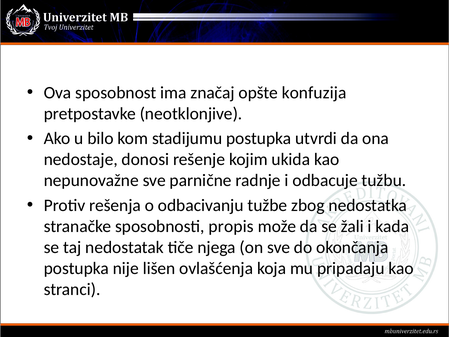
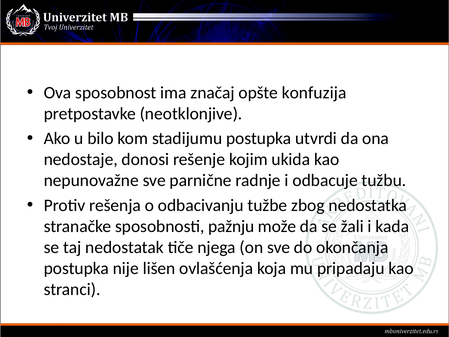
propis: propis -> pažnju
